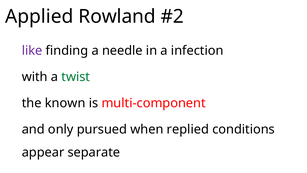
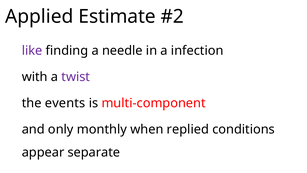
Rowland: Rowland -> Estimate
twist colour: green -> purple
known: known -> events
pursued: pursued -> monthly
